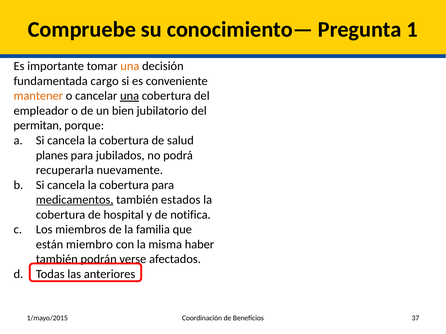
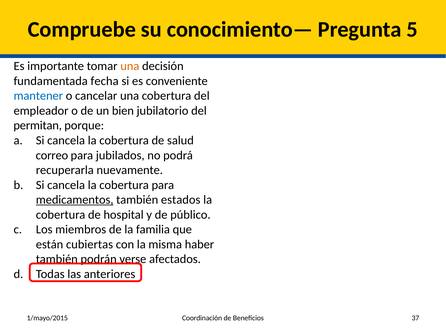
1: 1 -> 5
cargo: cargo -> fecha
mantener colour: orange -> blue
una at (130, 96) underline: present -> none
planes: planes -> correo
notifica: notifica -> público
miembro: miembro -> cubiertas
